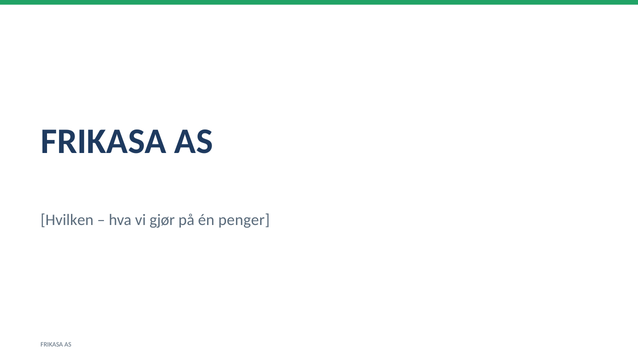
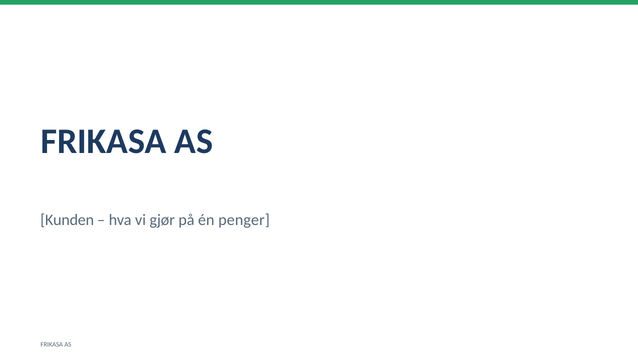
Hvilken: Hvilken -> Kunden
